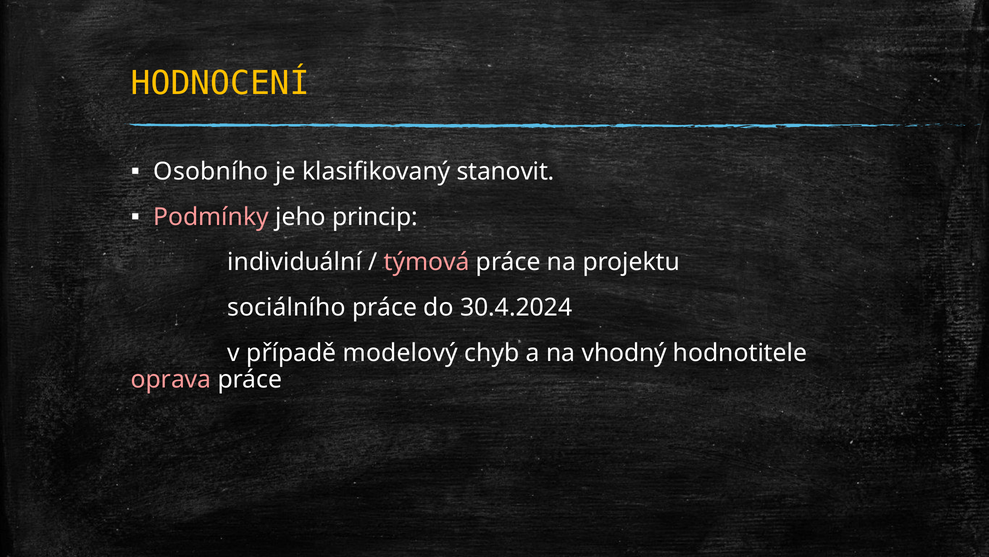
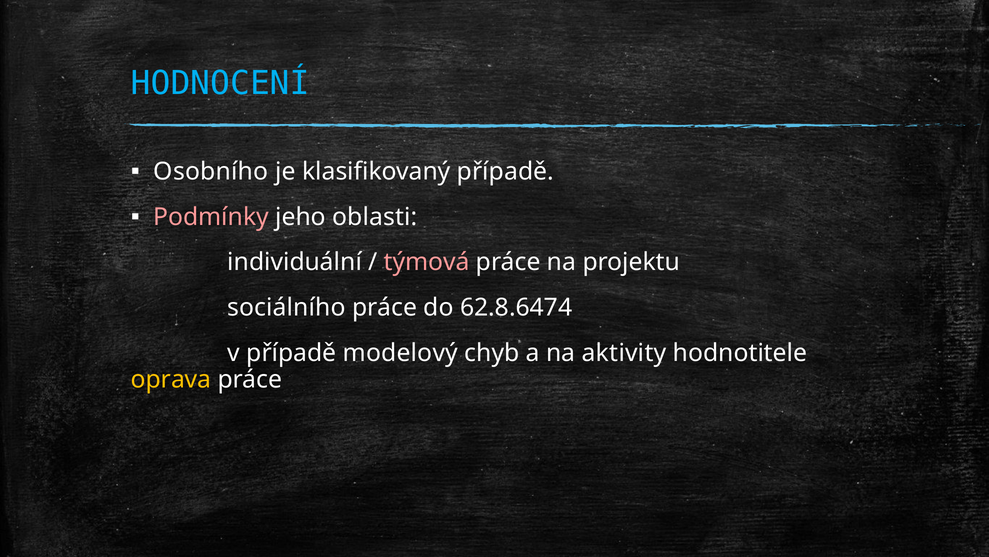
HODNOCENÍ colour: yellow -> light blue
klasifikovaný stanovit: stanovit -> případě
princip: princip -> oblasti
30.4.2024: 30.4.2024 -> 62.8.6474
vhodný: vhodný -> aktivity
oprava colour: pink -> yellow
